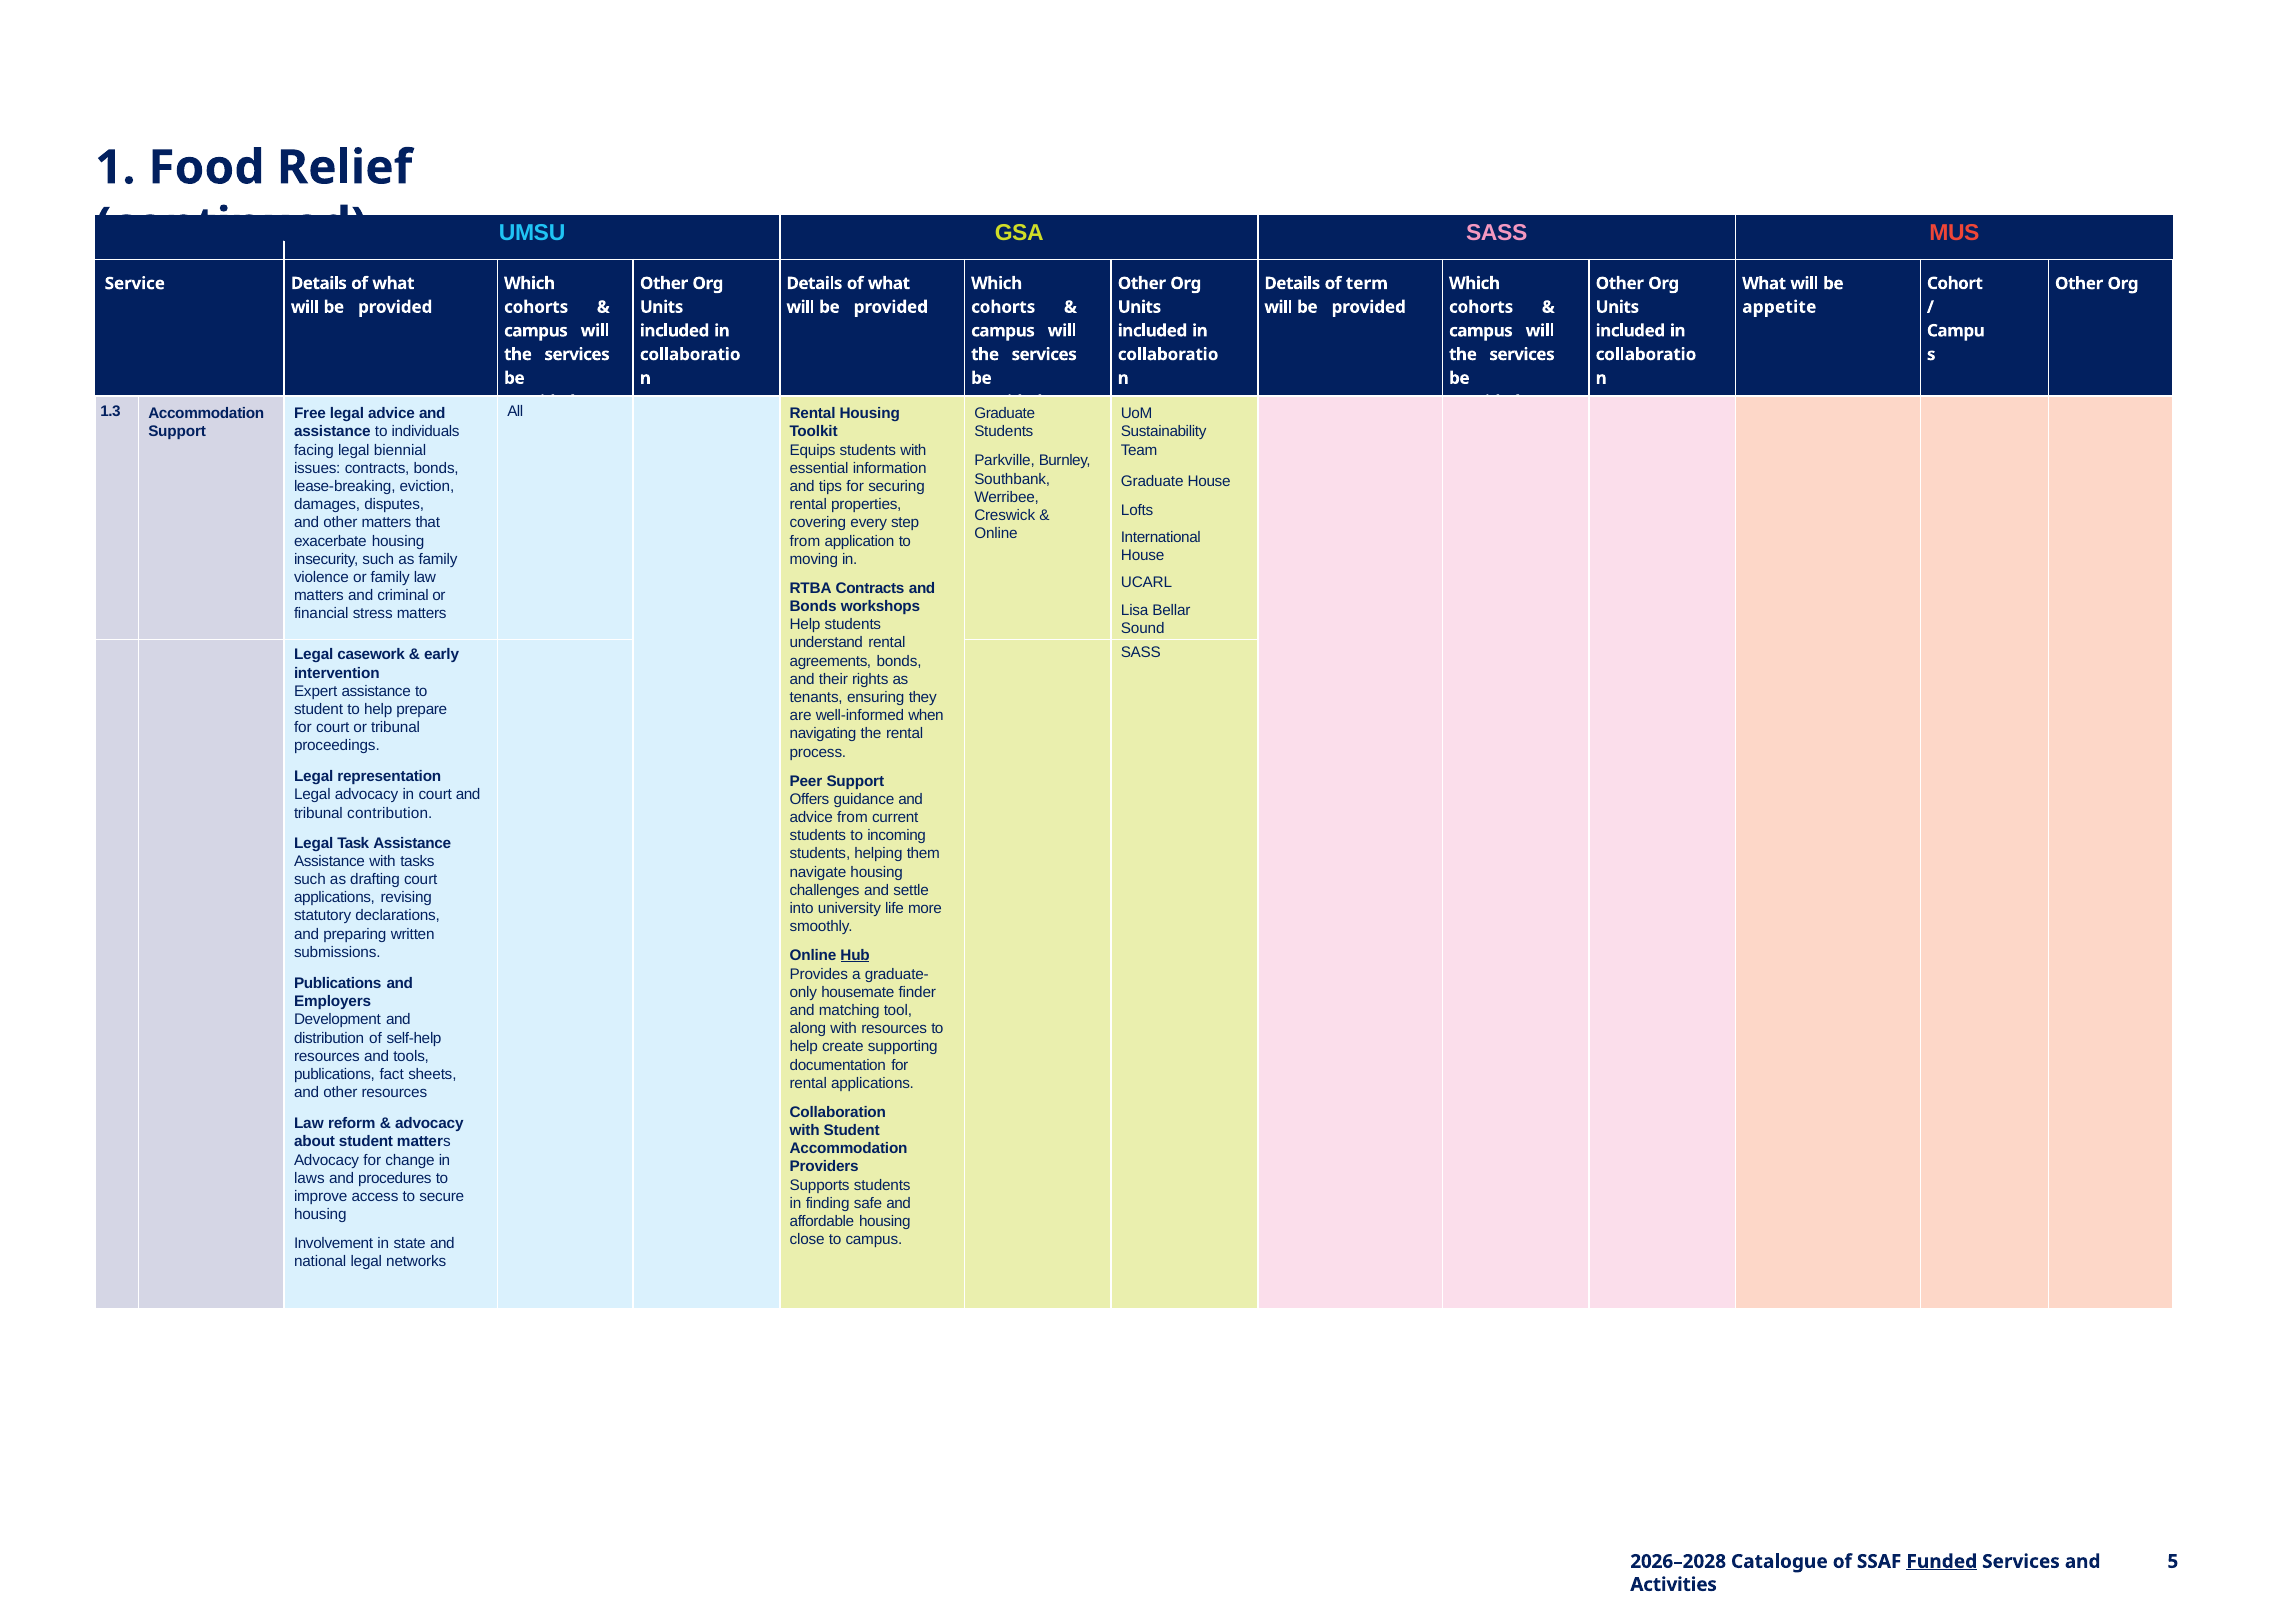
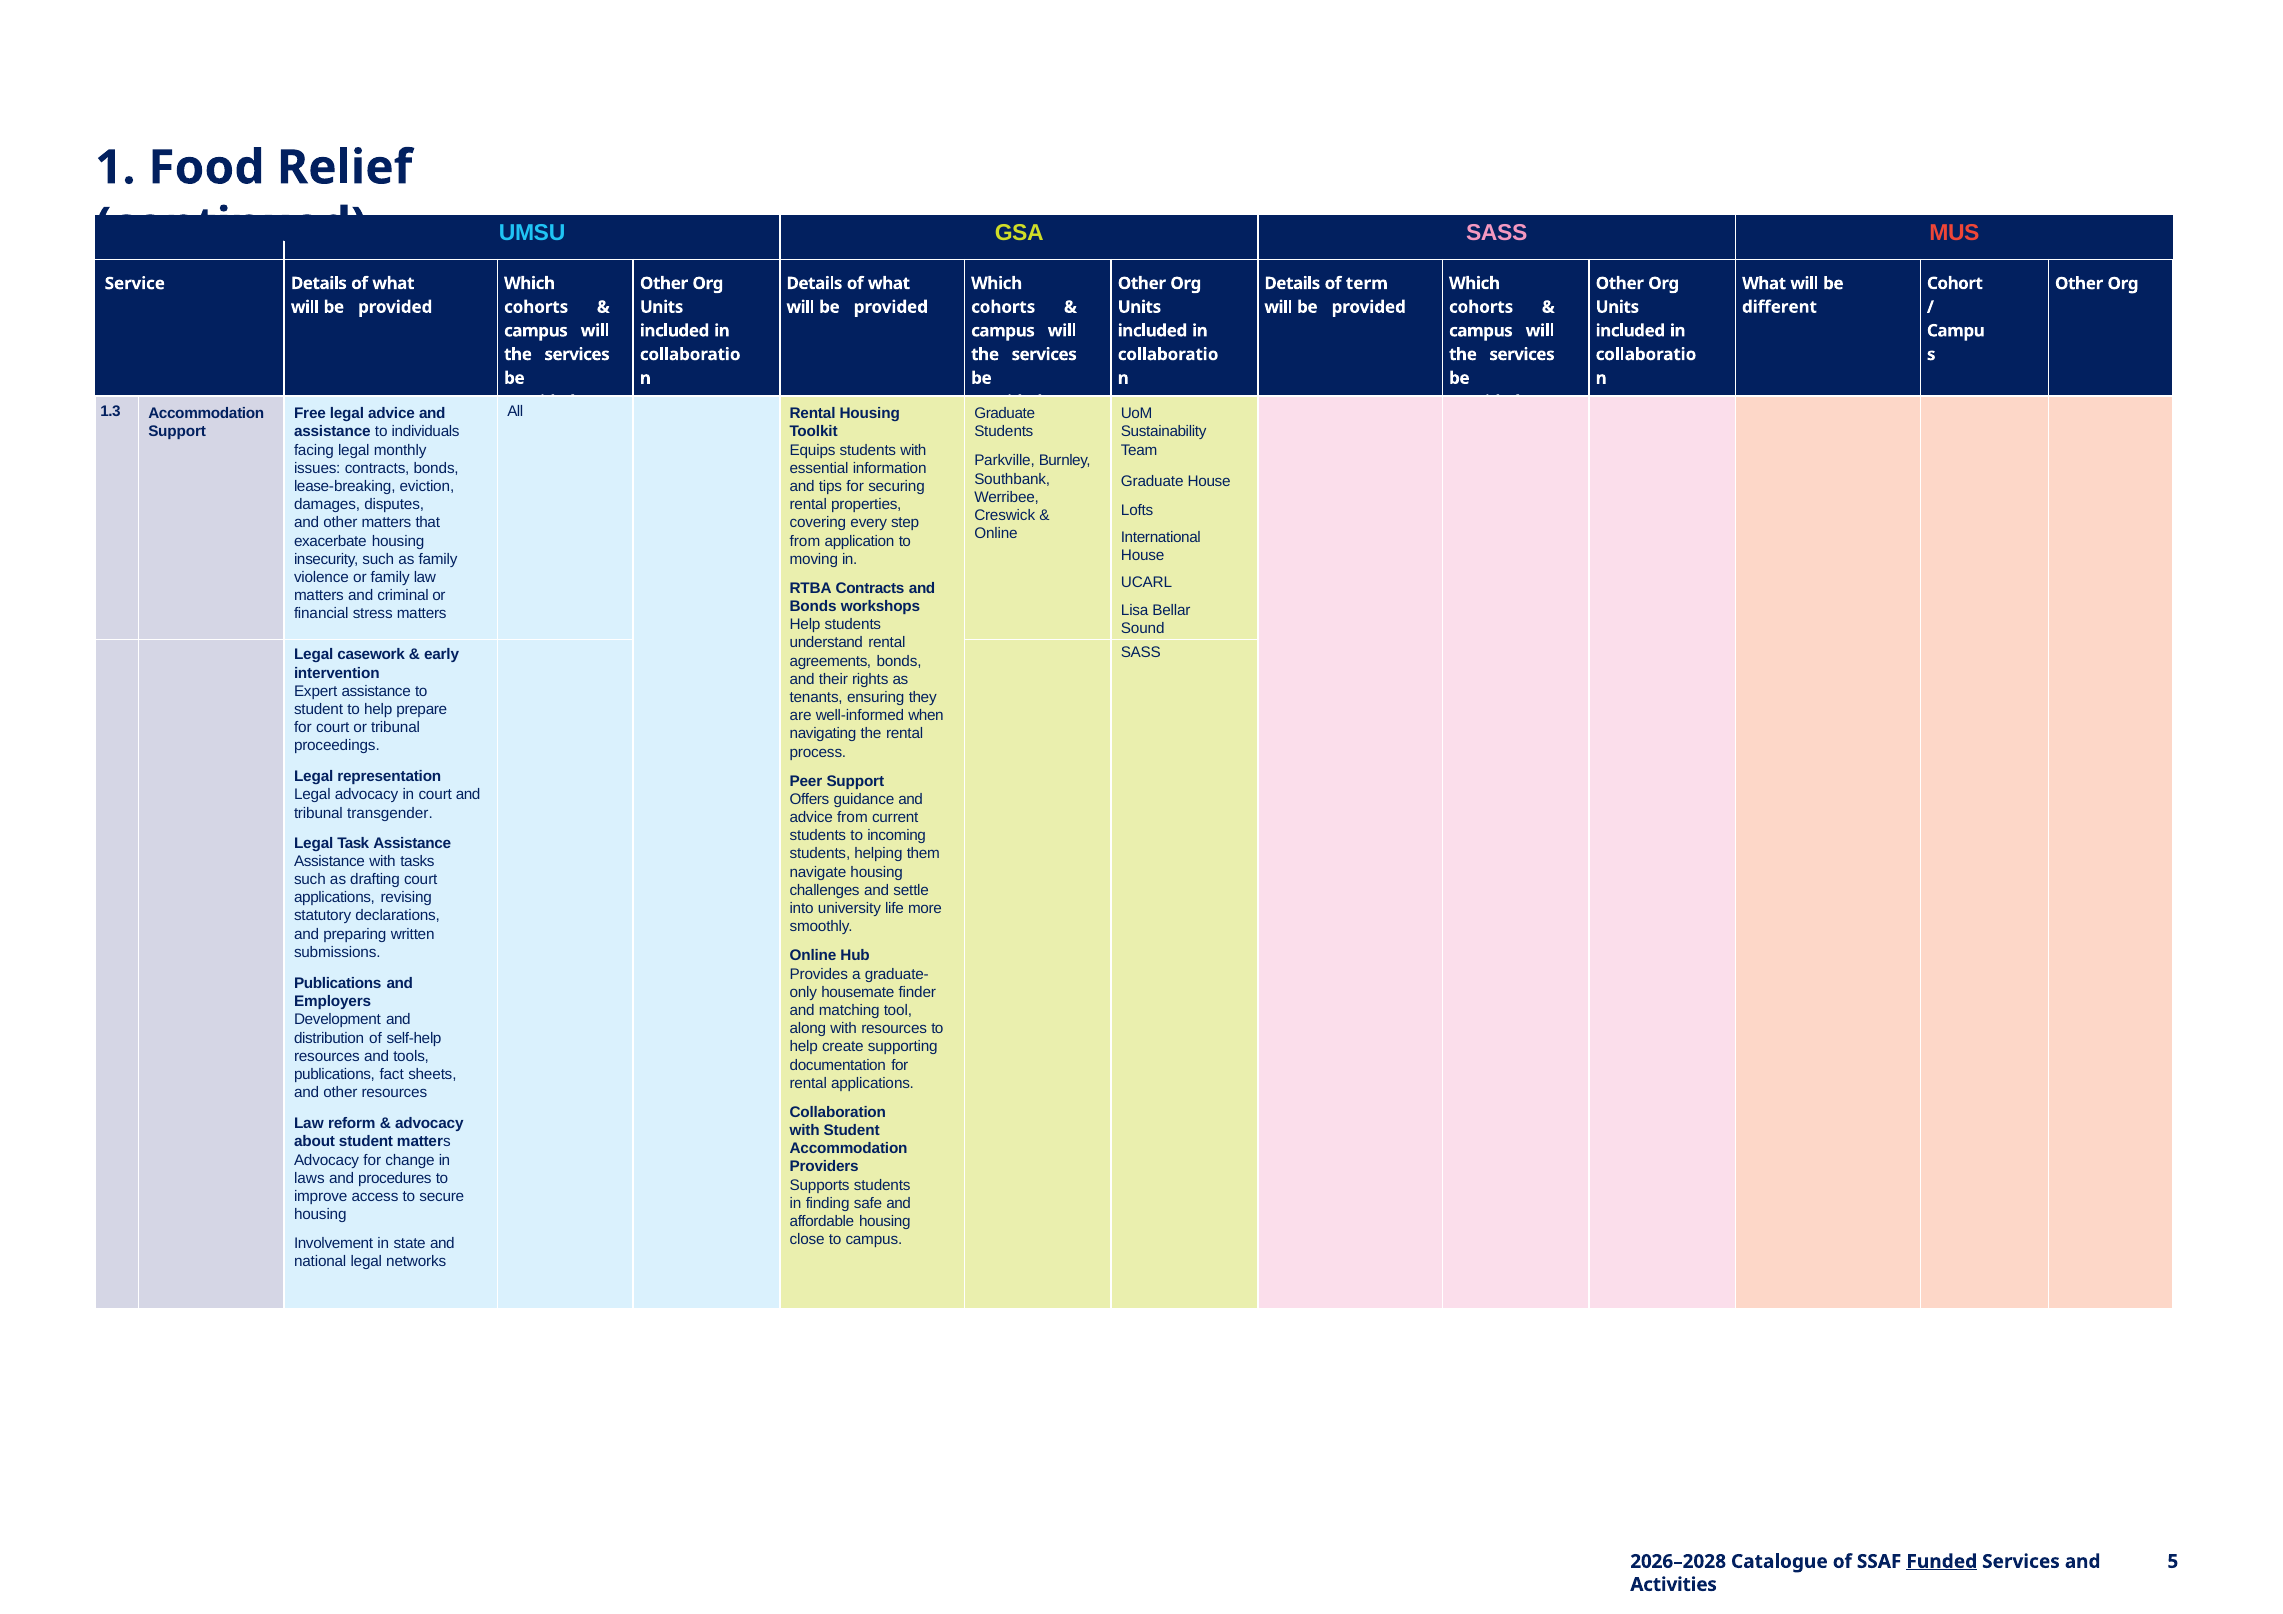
appetite: appetite -> different
biennial: biennial -> monthly
contribution: contribution -> transgender
Hub underline: present -> none
